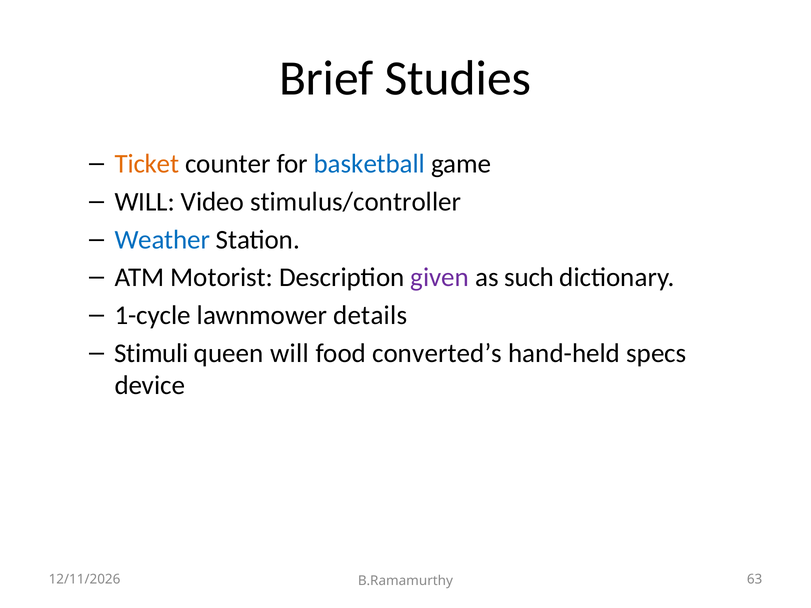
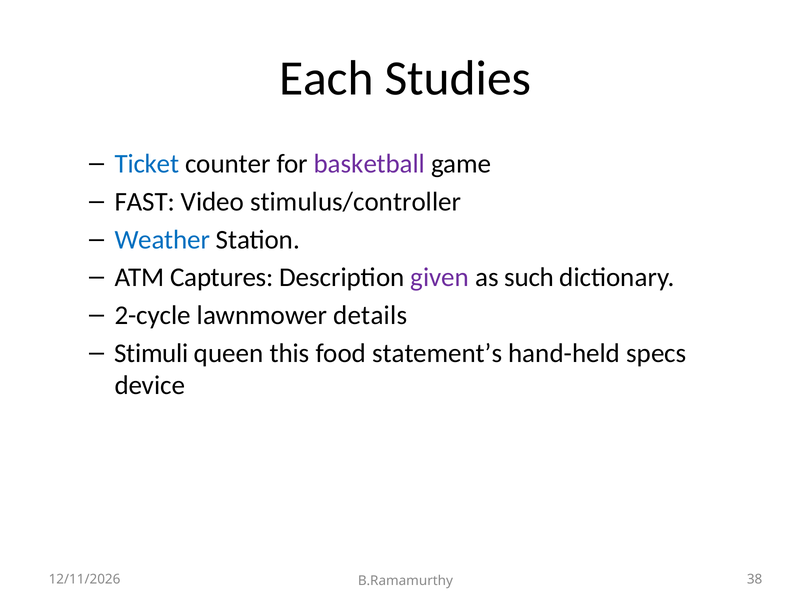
Brief: Brief -> Each
Ticket colour: orange -> blue
basketball colour: blue -> purple
WILL at (145, 202): WILL -> FAST
Motorist: Motorist -> Captures
1-cycle: 1-cycle -> 2-cycle
queen will: will -> this
converted’s: converted’s -> statement’s
63: 63 -> 38
